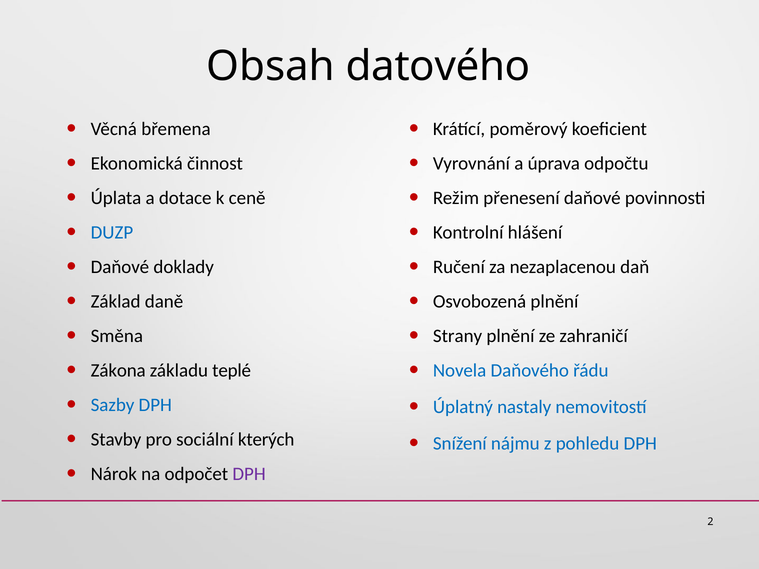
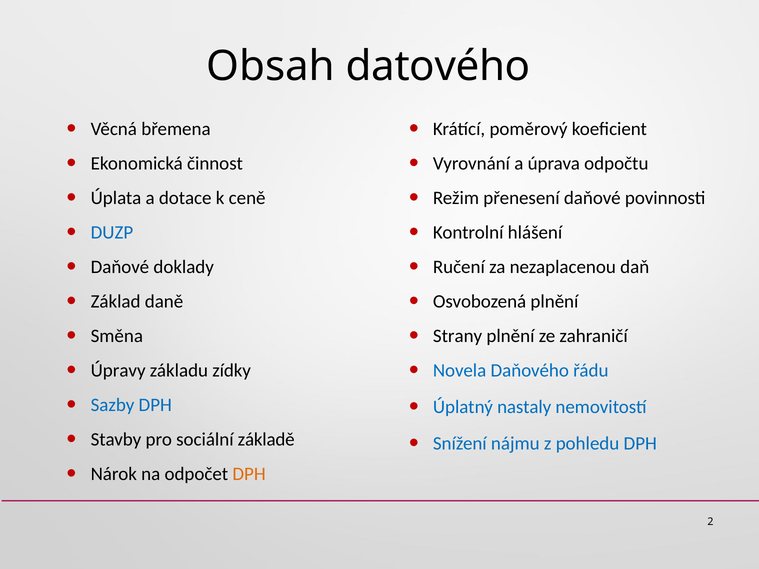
Zákona: Zákona -> Úpravy
teplé: teplé -> zídky
kterých: kterých -> základě
DPH at (249, 474) colour: purple -> orange
